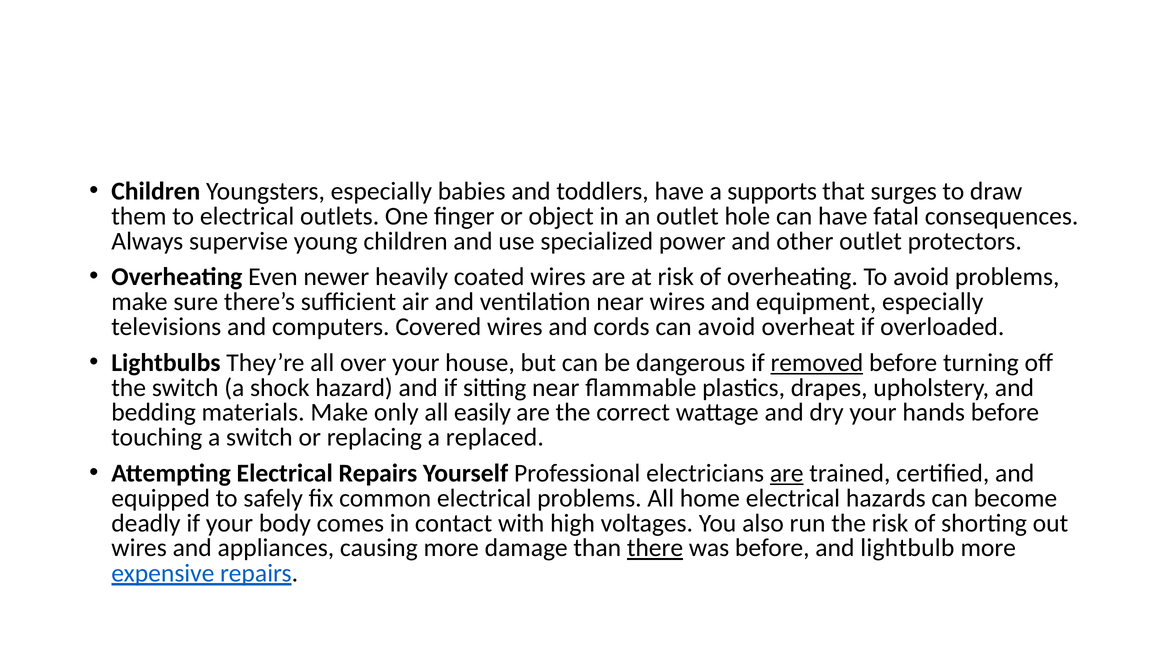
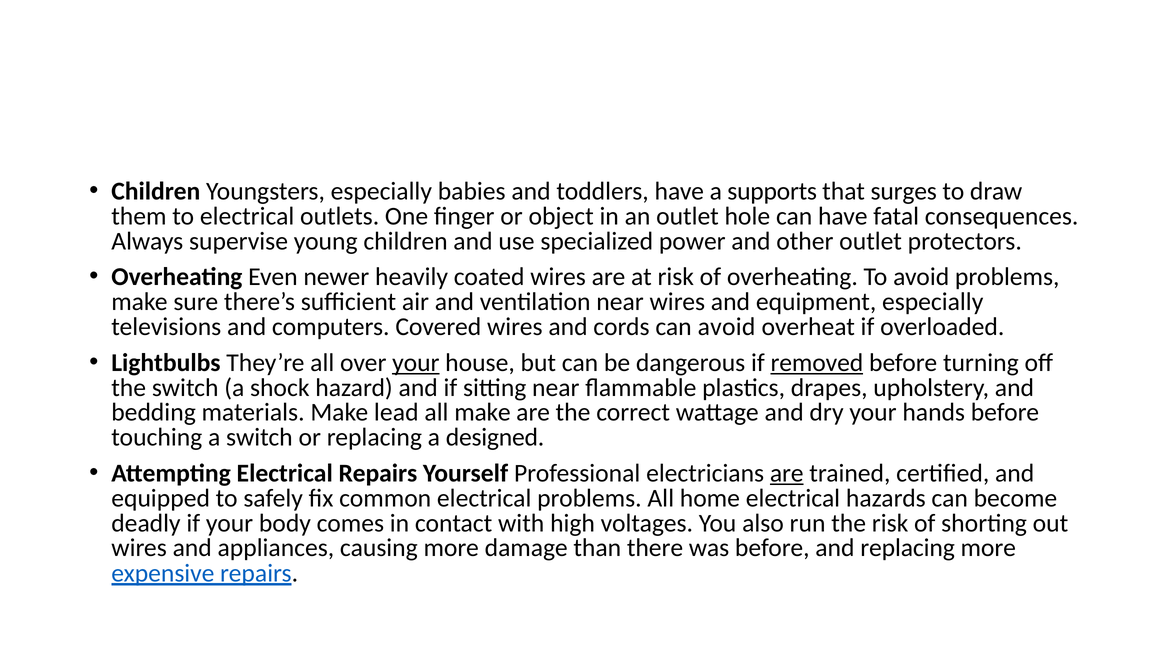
your at (416, 363) underline: none -> present
only: only -> lead
all easily: easily -> make
replaced: replaced -> designed
there underline: present -> none
and lightbulb: lightbulb -> replacing
